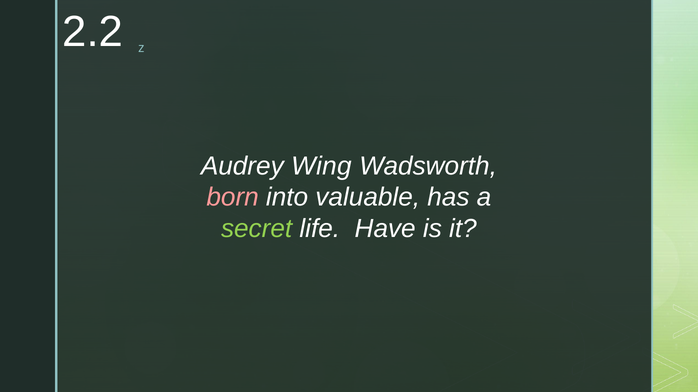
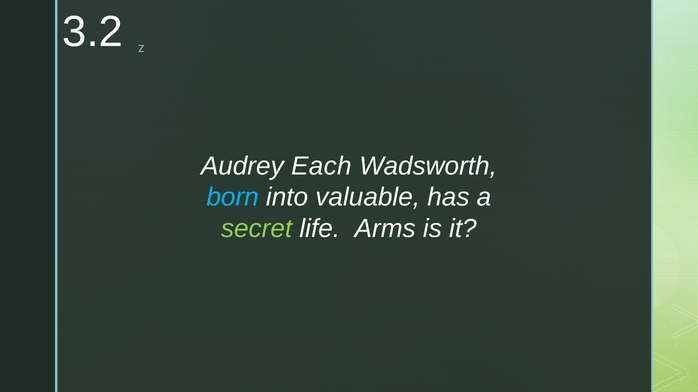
2.2: 2.2 -> 3.2
Wing: Wing -> Each
born colour: pink -> light blue
Have: Have -> Arms
